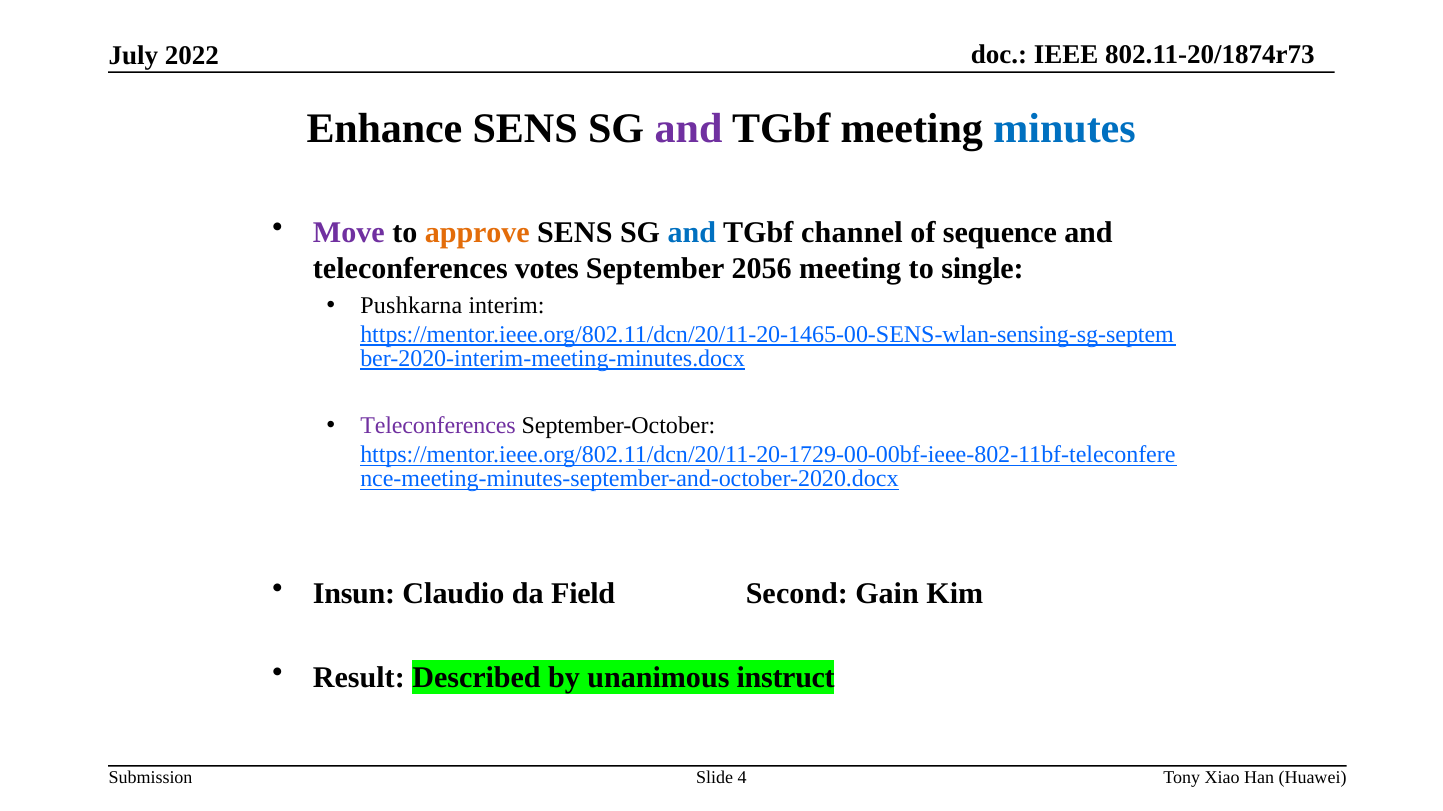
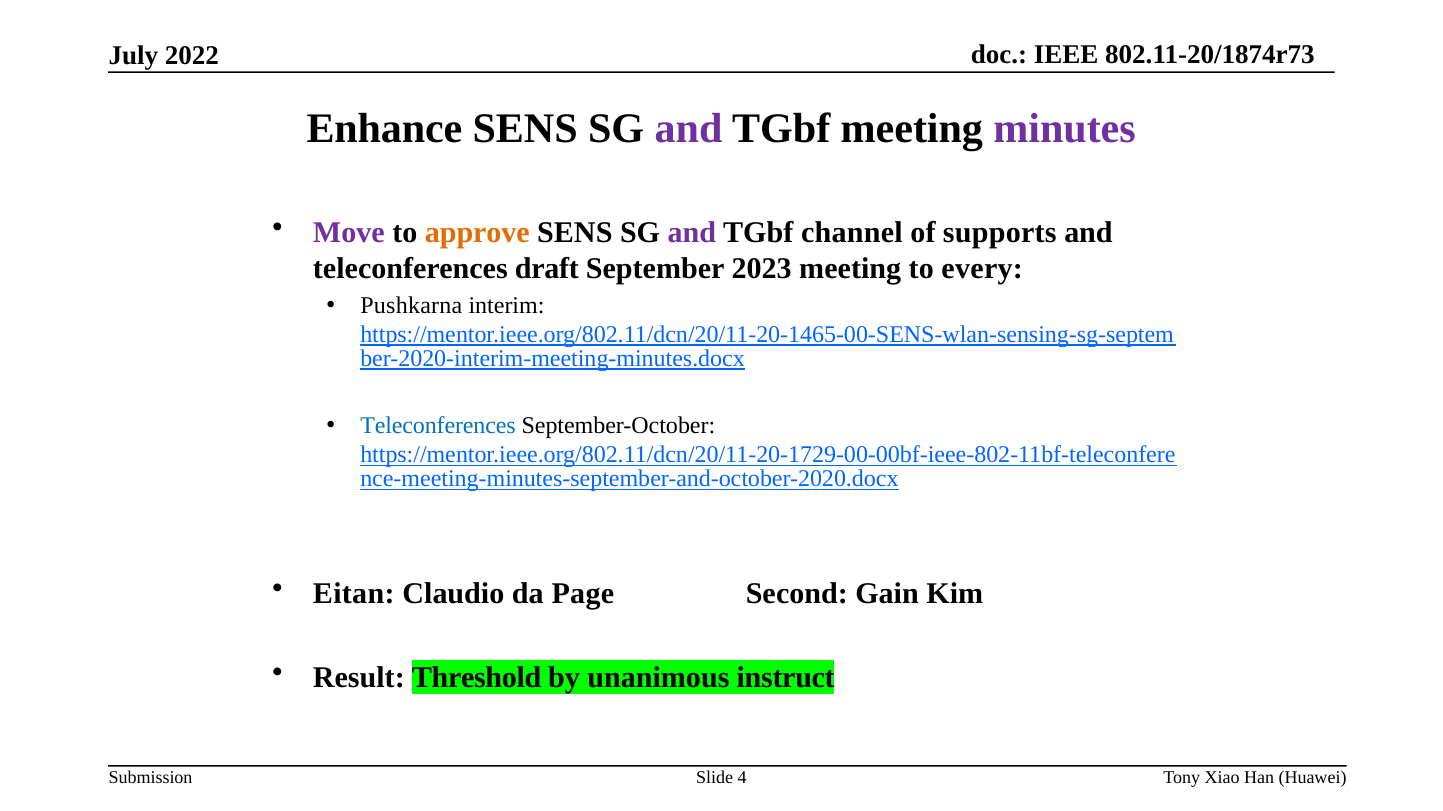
minutes colour: blue -> purple
and at (692, 233) colour: blue -> purple
sequence: sequence -> supports
votes: votes -> draft
2056: 2056 -> 2023
single: single -> every
Teleconferences at (438, 426) colour: purple -> blue
Insun: Insun -> Eitan
Field: Field -> Page
Described: Described -> Threshold
